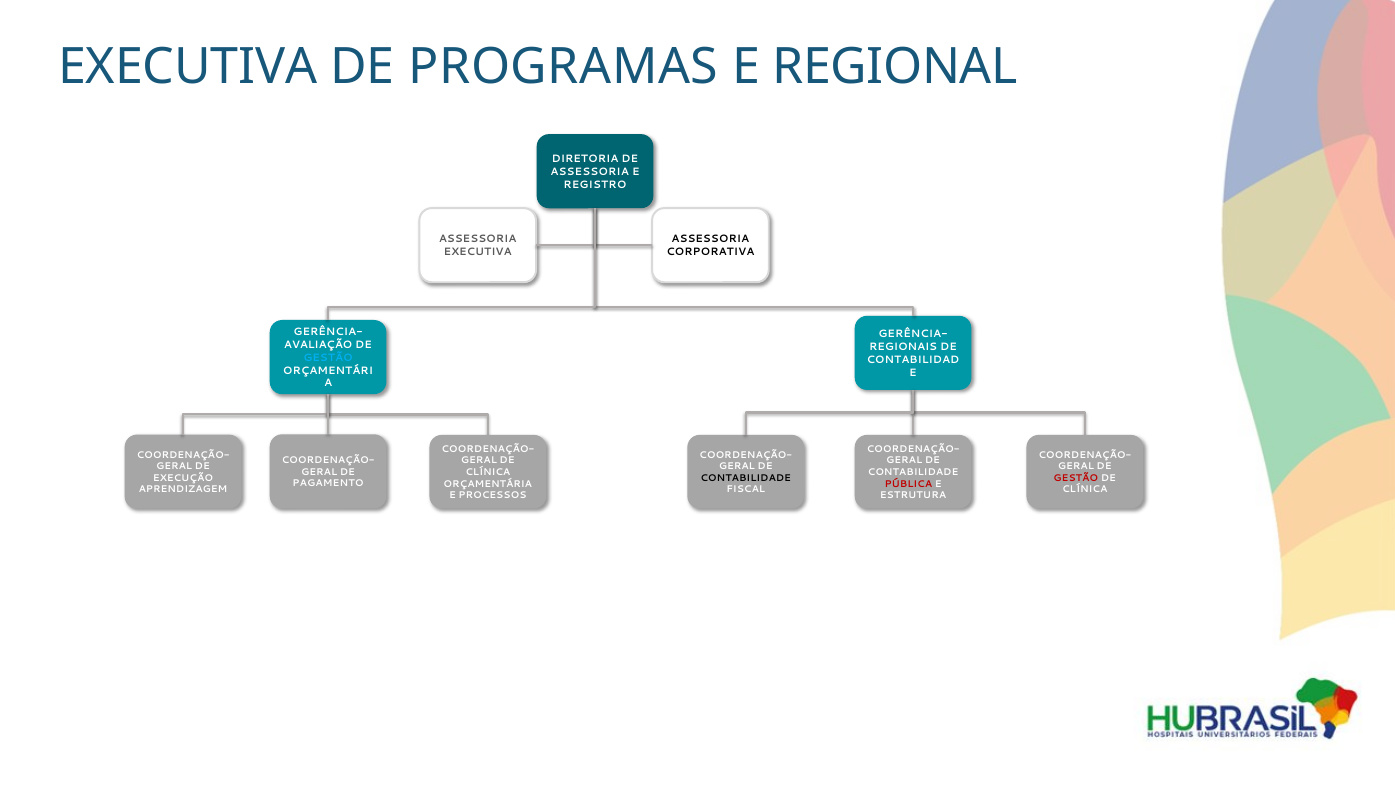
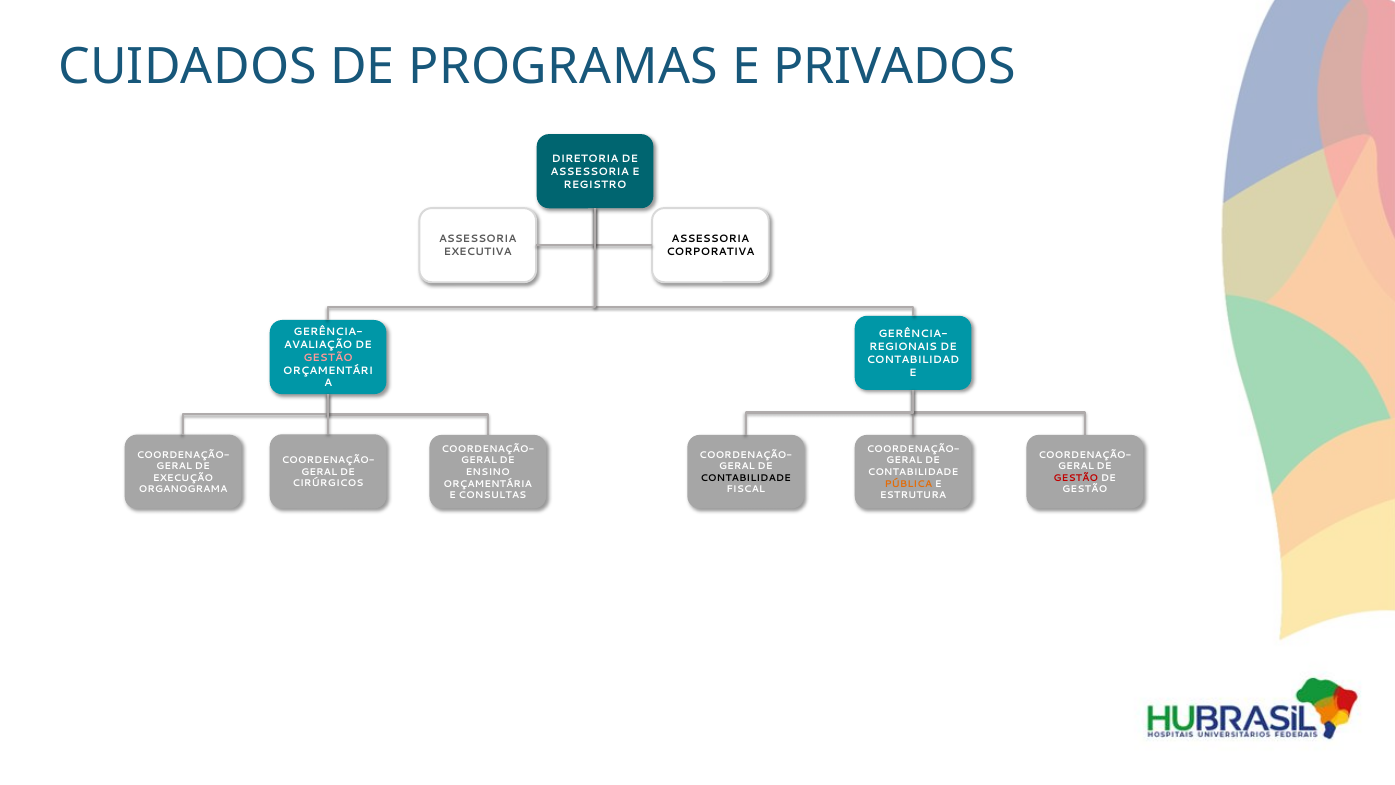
EXECUTIVA at (188, 67): EXECUTIVA -> CUIDADOS
REGIONAL: REGIONAL -> PRIVADOS
GESTÃO at (328, 358) colour: light blue -> pink
CLÍNICA at (488, 472): CLÍNICA -> ENSINO
PAGAMENTO: PAGAMENTO -> CIRÚRGICOS
PÚBLICA colour: red -> orange
APRENDIZAGEM: APRENDIZAGEM -> ORGANOGRAMA
CLÍNICA at (1085, 490): CLÍNICA -> GESTÃO
PROCESSOS: PROCESSOS -> CONSULTAS
